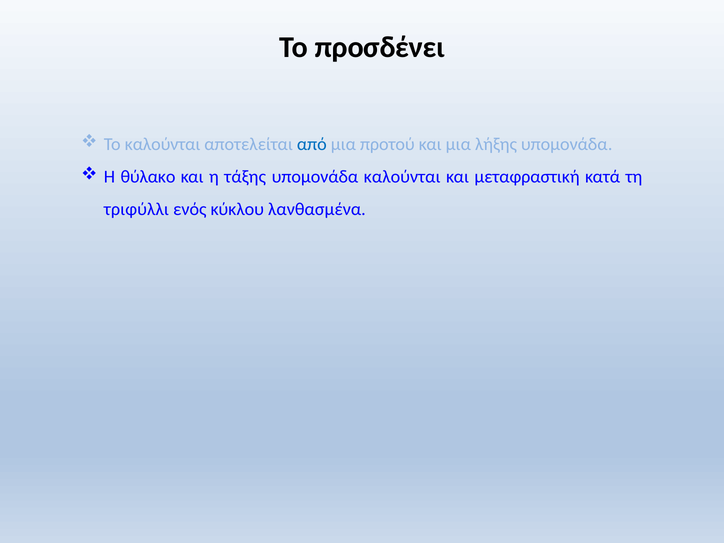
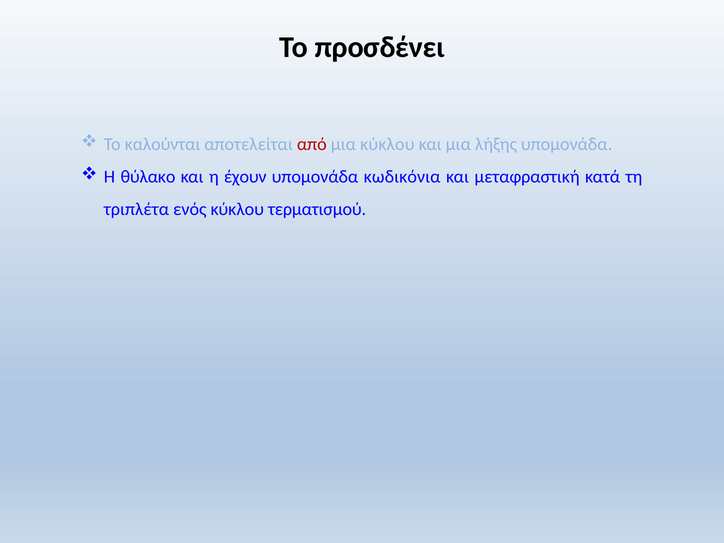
από colour: blue -> red
μια προτού: προτού -> κύκλου
τάξης: τάξης -> έχουν
υπομονάδα καλούνται: καλούνται -> κωδικόνια
τριφύλλι: τριφύλλι -> τριπλέτα
λανθασμένα: λανθασμένα -> τερματισμού
